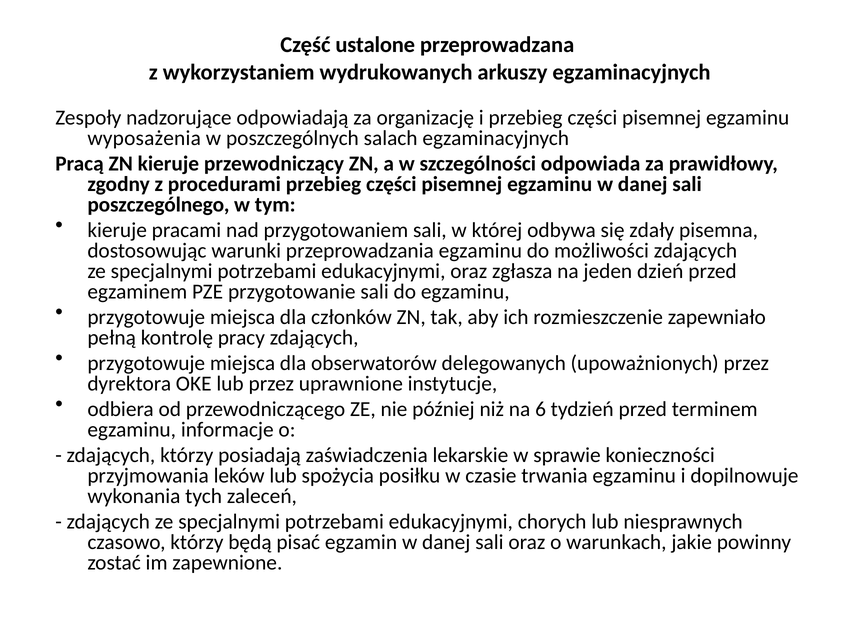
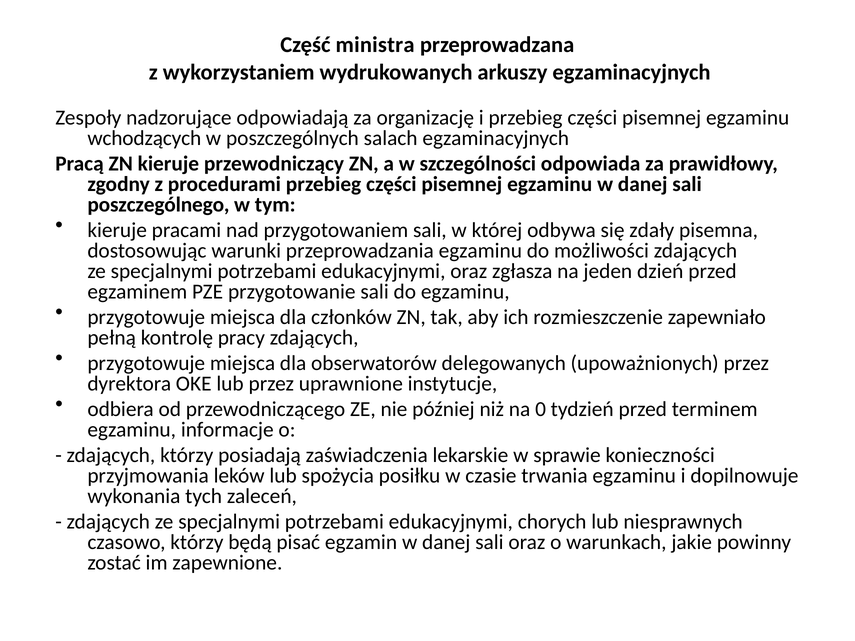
ustalone: ustalone -> ministra
wyposażenia: wyposażenia -> wchodzących
6: 6 -> 0
